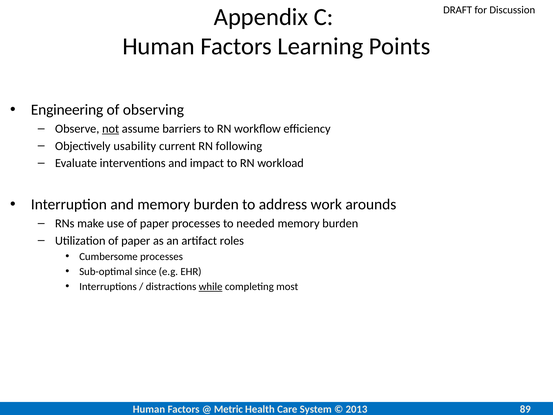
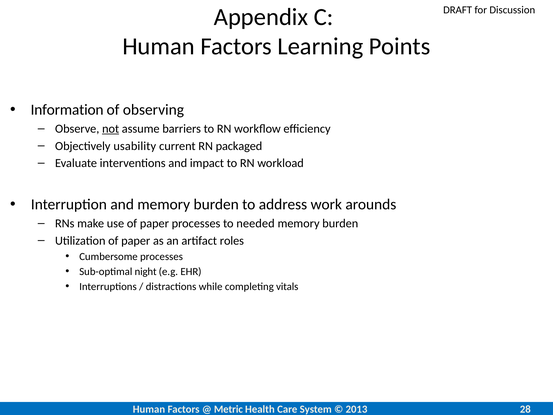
Engineering: Engineering -> Information
following: following -> packaged
since: since -> night
while underline: present -> none
most: most -> vitals
89: 89 -> 28
